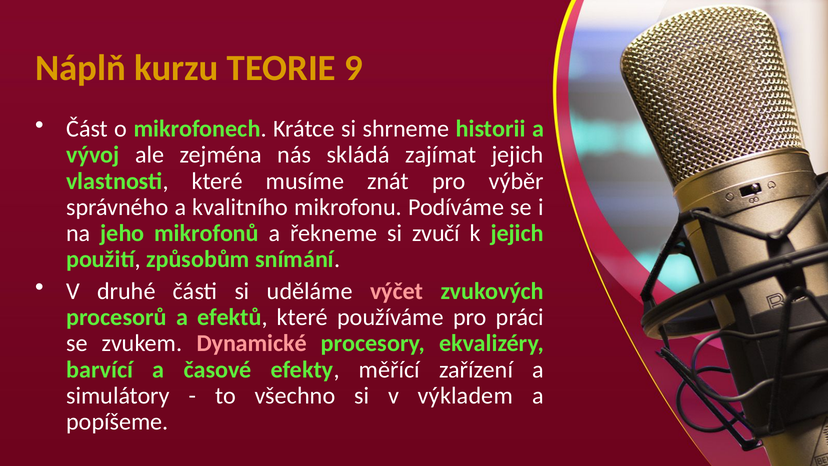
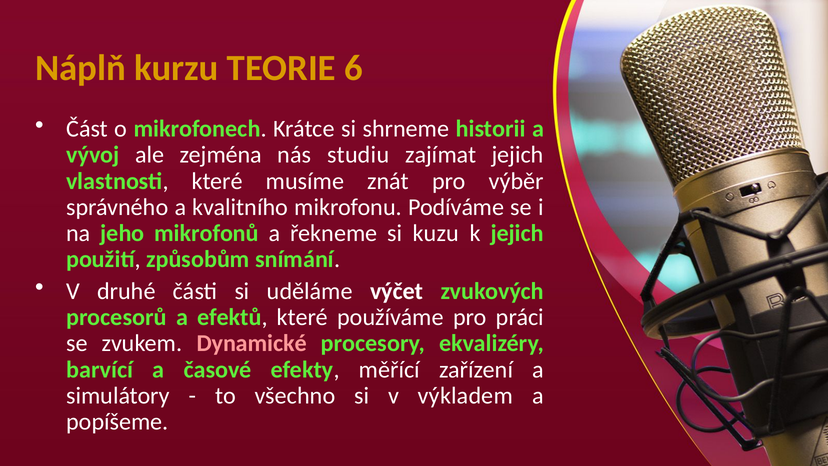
9: 9 -> 6
skládá: skládá -> studiu
zvučí: zvučí -> kuzu
výčet colour: pink -> white
